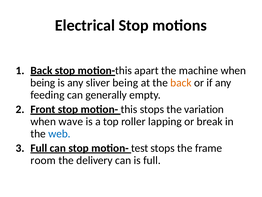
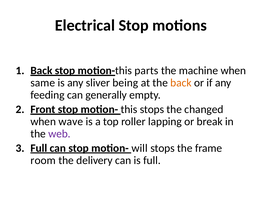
apart: apart -> parts
being at (43, 83): being -> same
variation: variation -> changed
web colour: blue -> purple
test: test -> will
